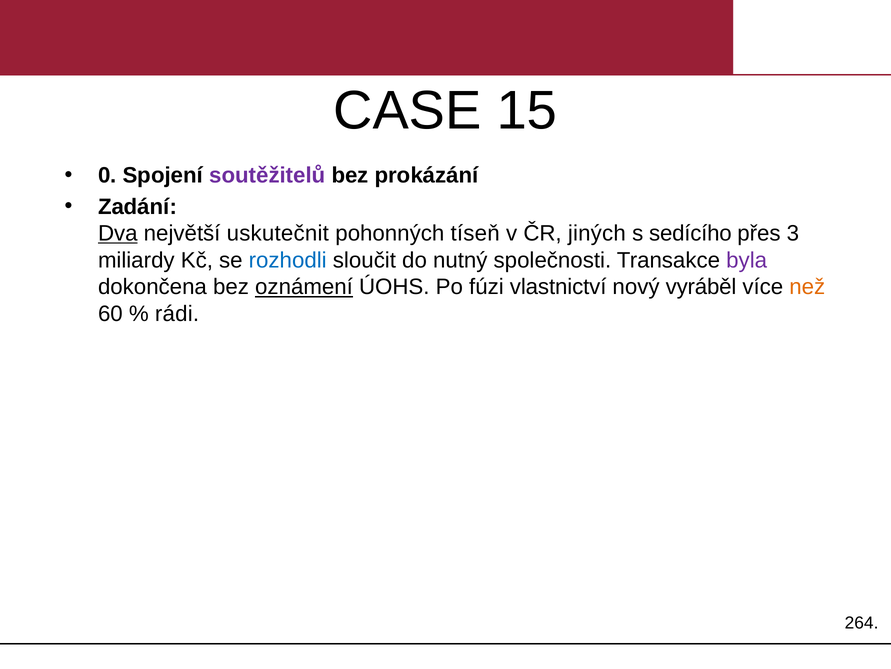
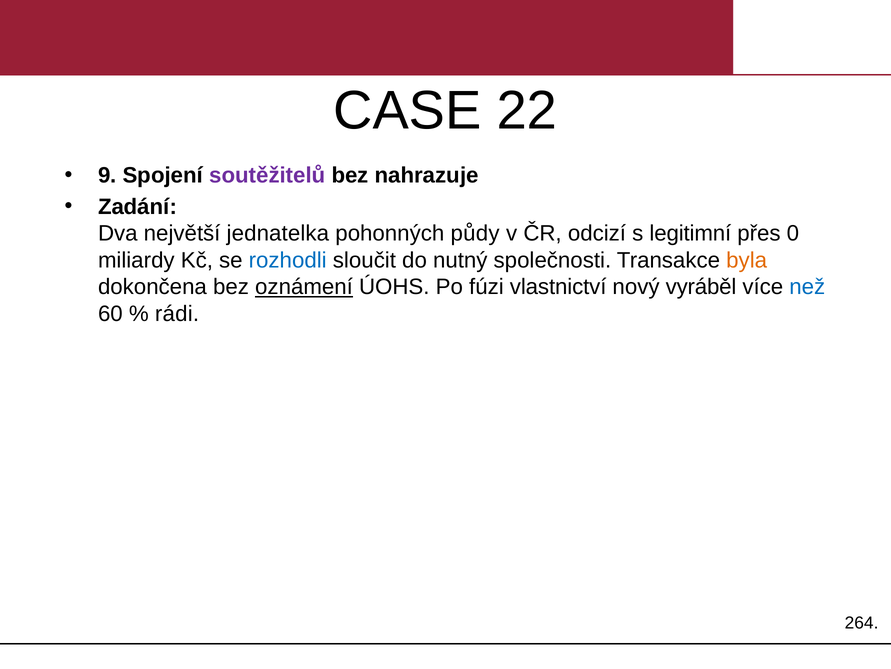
15: 15 -> 22
0: 0 -> 9
prokázání: prokázání -> nahrazuje
Dva underline: present -> none
uskutečnit: uskutečnit -> jednatelka
tíseň: tíseň -> půdy
jiných: jiných -> odcizí
sedícího: sedícího -> legitimní
3: 3 -> 0
byla colour: purple -> orange
než colour: orange -> blue
